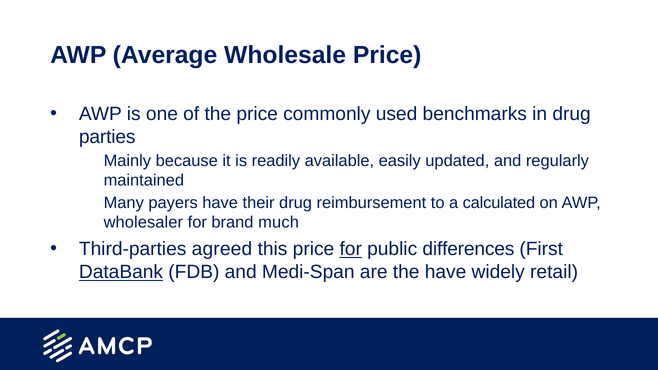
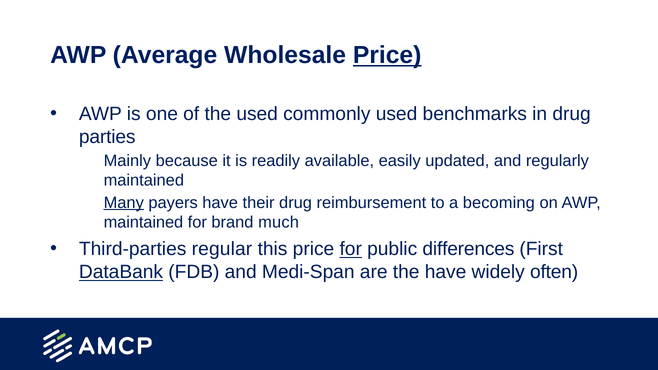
Price at (387, 55) underline: none -> present
the price: price -> used
Many underline: none -> present
calculated: calculated -> becoming
wholesaler at (143, 222): wholesaler -> maintained
agreed: agreed -> regular
retail: retail -> often
